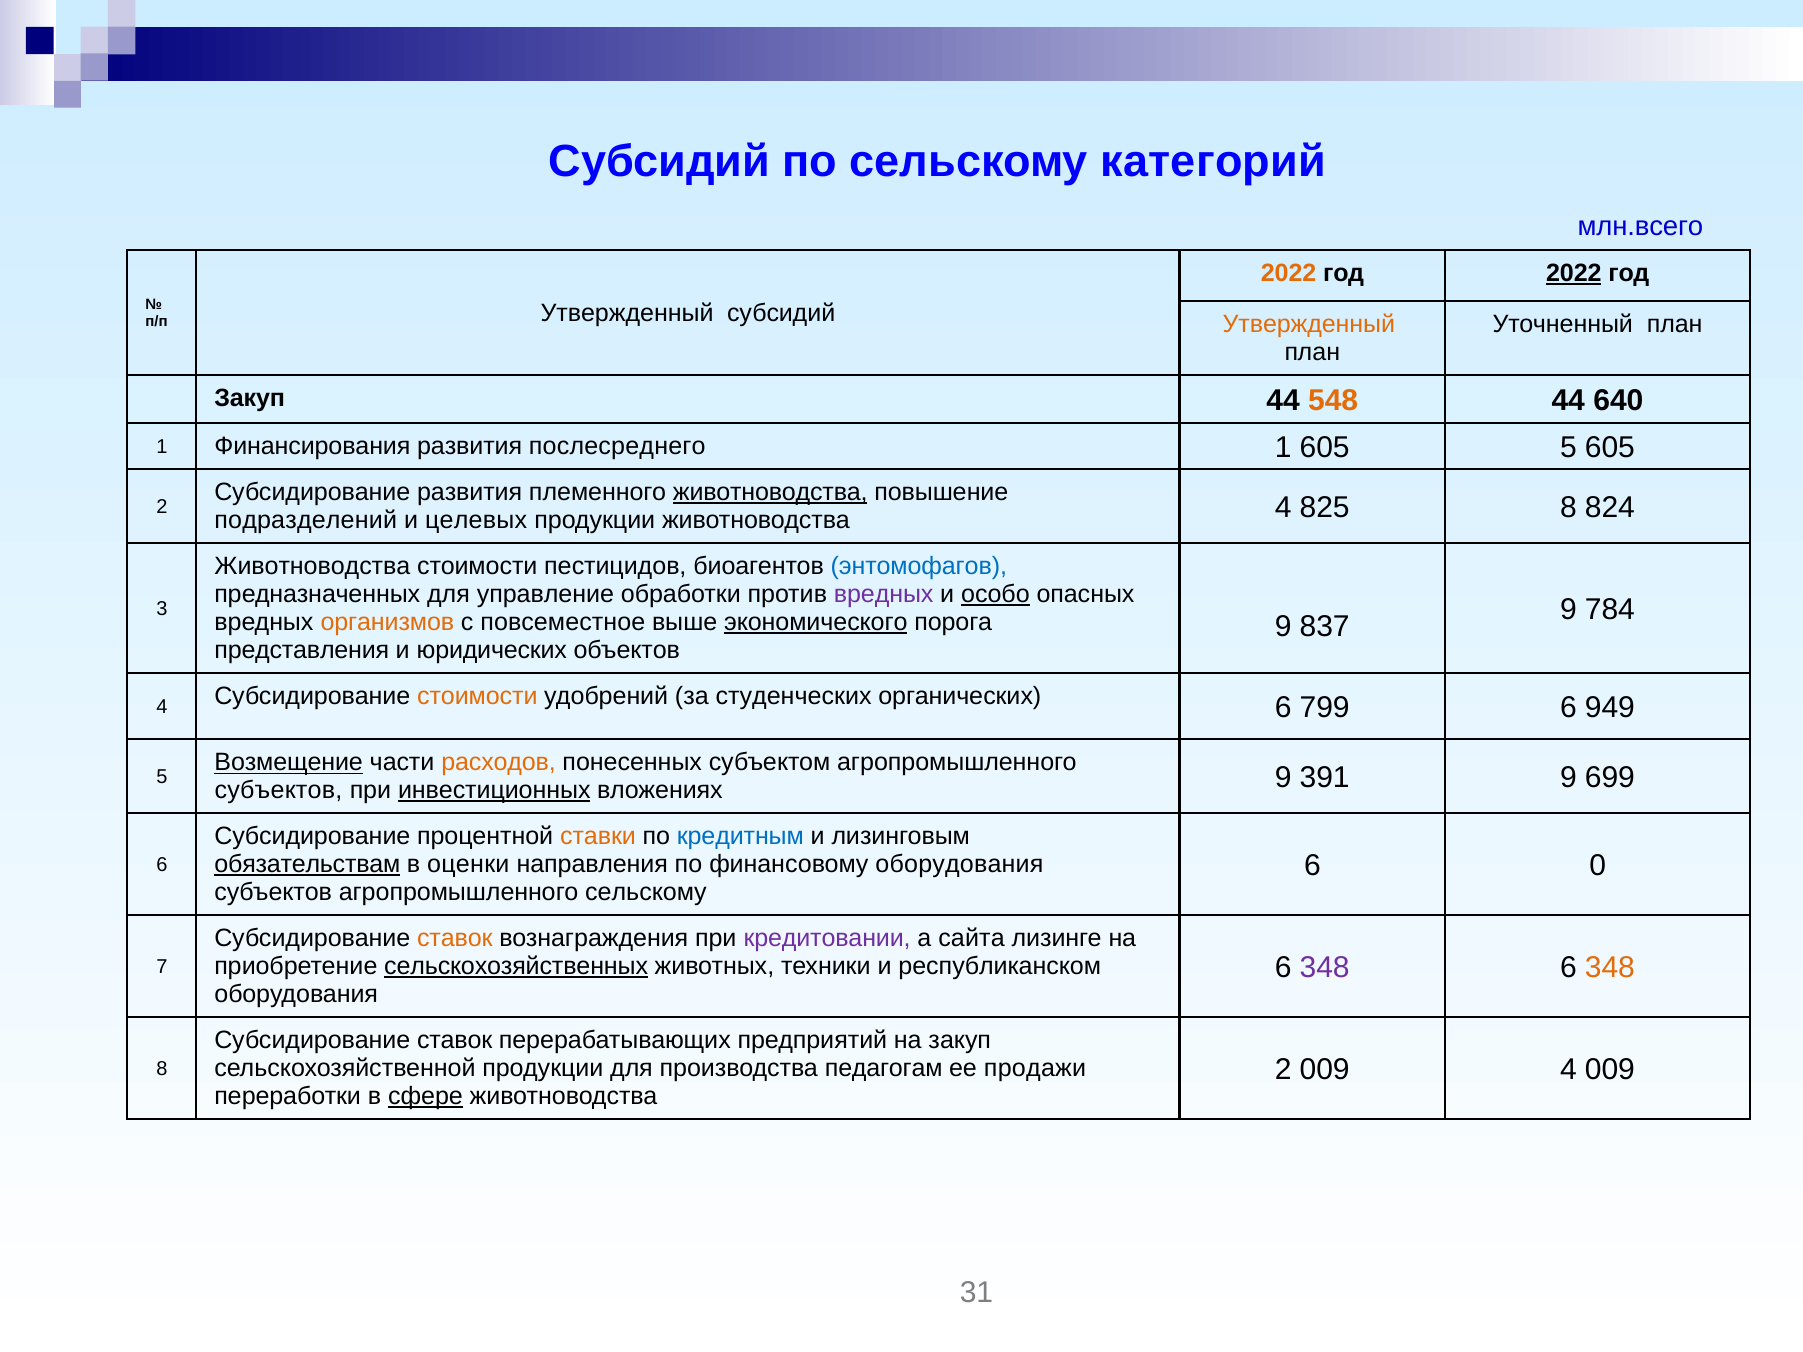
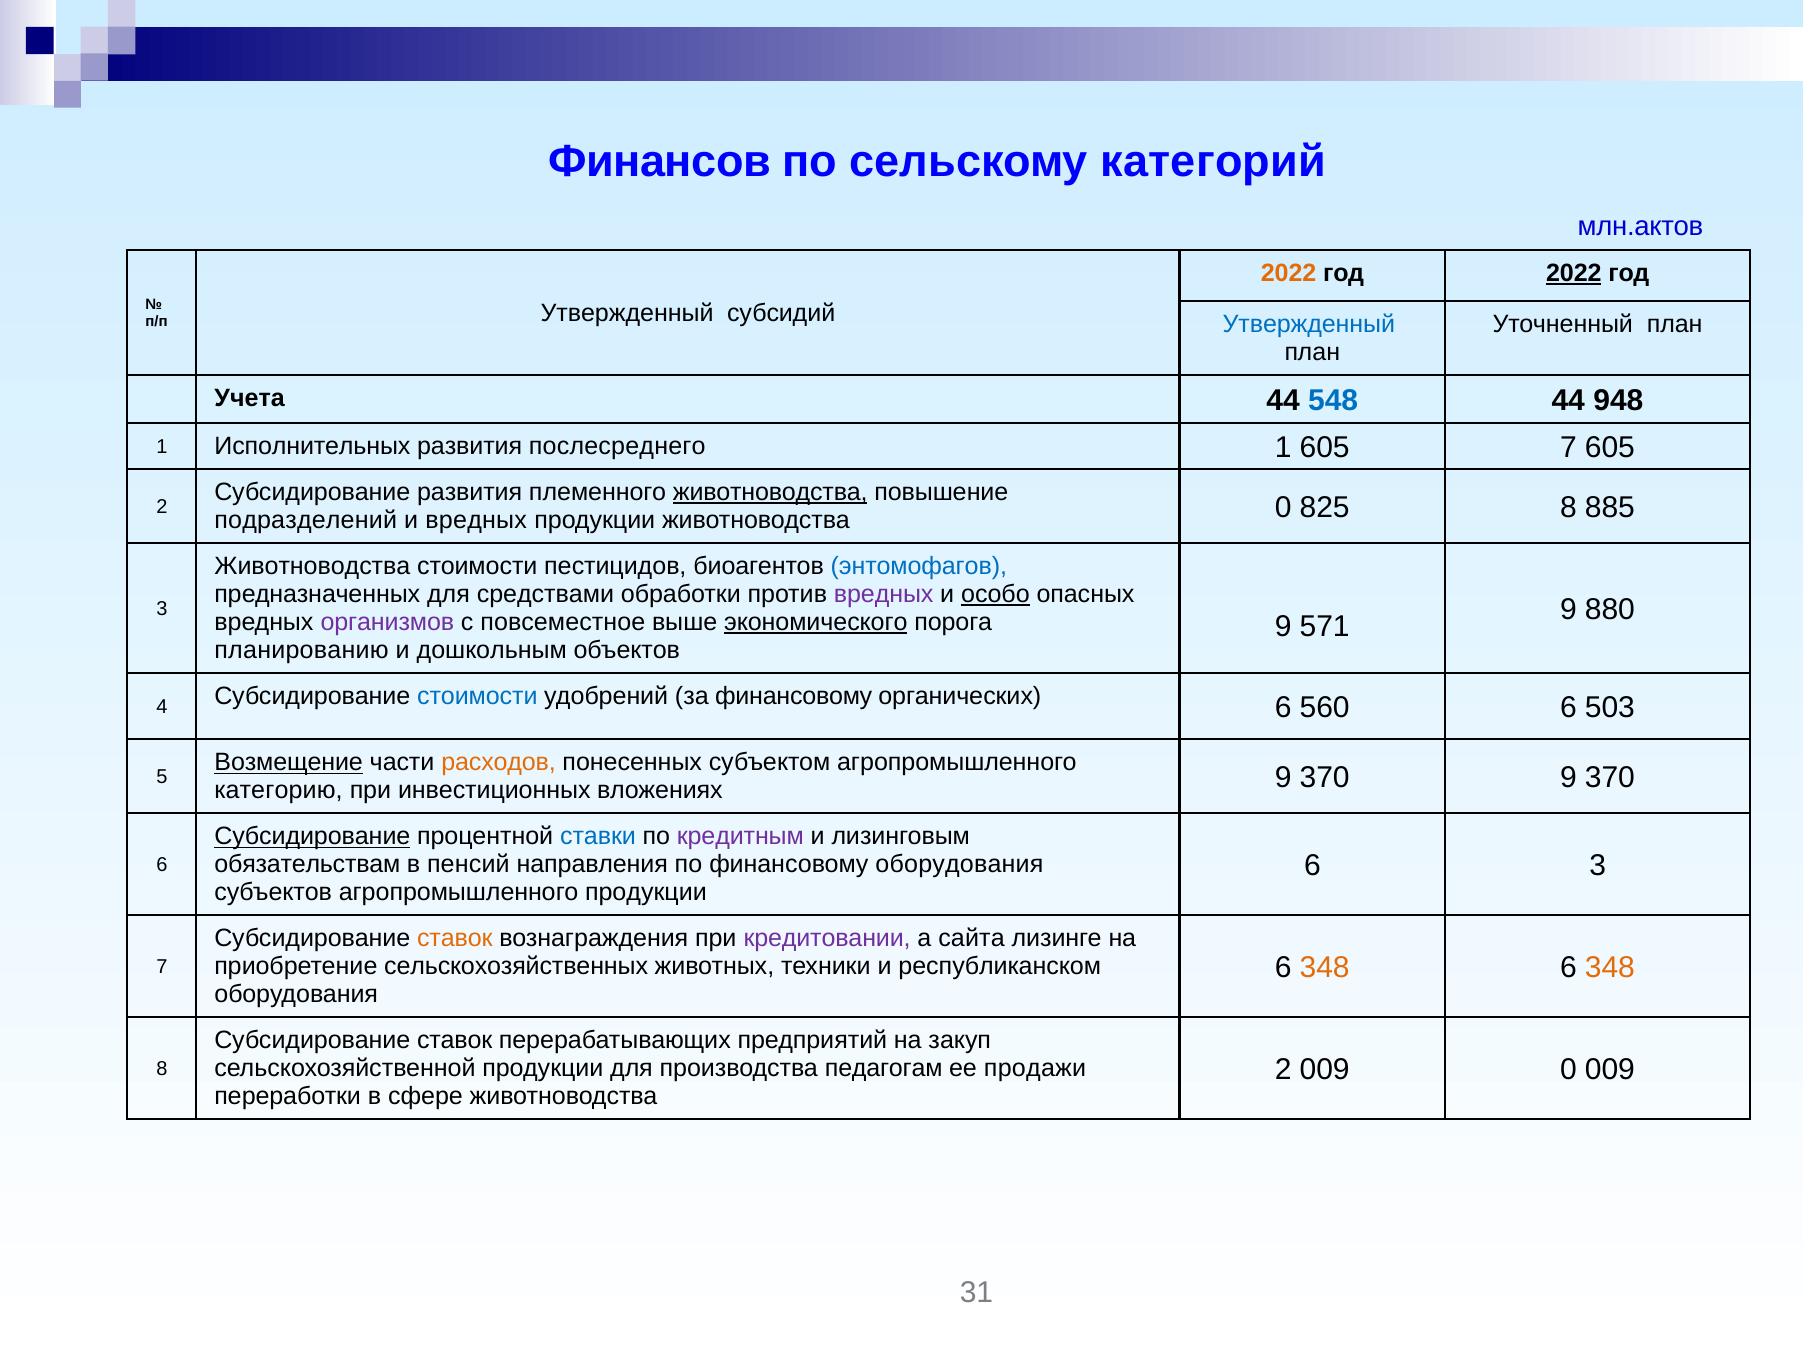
Субсидий at (659, 162): Субсидий -> Финансов
млн.всего: млн.всего -> млн.актов
Утвержденный at (1309, 324) colour: orange -> blue
Закуп at (250, 398): Закуп -> Учета
548 colour: orange -> blue
640: 640 -> 948
Финансирования: Финансирования -> Исполнительных
605 5: 5 -> 7
и целевых: целевых -> вредных
животноводства 4: 4 -> 0
824: 824 -> 885
управление: управление -> средствами
784: 784 -> 880
организмов colour: orange -> purple
837: 837 -> 571
представления: представления -> планированию
юридических: юридических -> дошкольным
стоимости at (477, 697) colour: orange -> blue
за студенческих: студенческих -> финансовому
799: 799 -> 560
949: 949 -> 503
субъектов at (278, 791): субъектов -> категорию
инвестиционных underline: present -> none
вложениях 9 391: 391 -> 370
699 at (1610, 778): 699 -> 370
Субсидирование at (312, 837) underline: none -> present
ставки colour: orange -> blue
кредитным colour: blue -> purple
6 0: 0 -> 3
обязательствам underline: present -> none
оценки: оценки -> пенсий
агропромышленного сельскому: сельскому -> продукции
348 at (1325, 968) colour: purple -> orange
сельскохозяйственных underline: present -> none
009 4: 4 -> 0
сфере underline: present -> none
